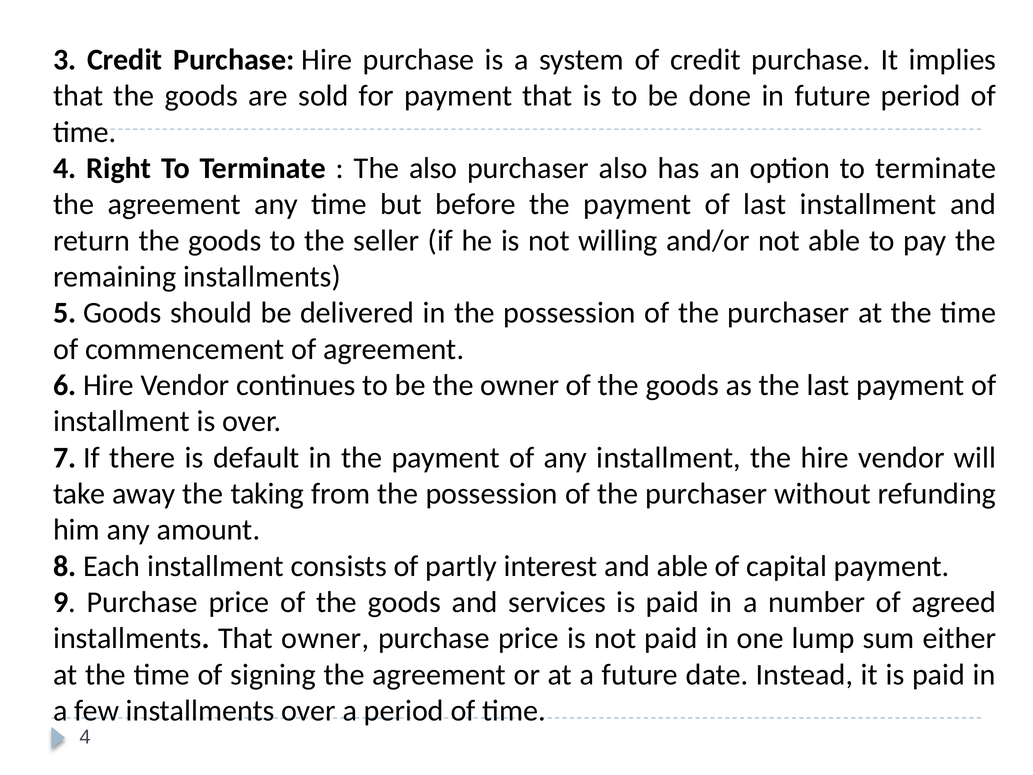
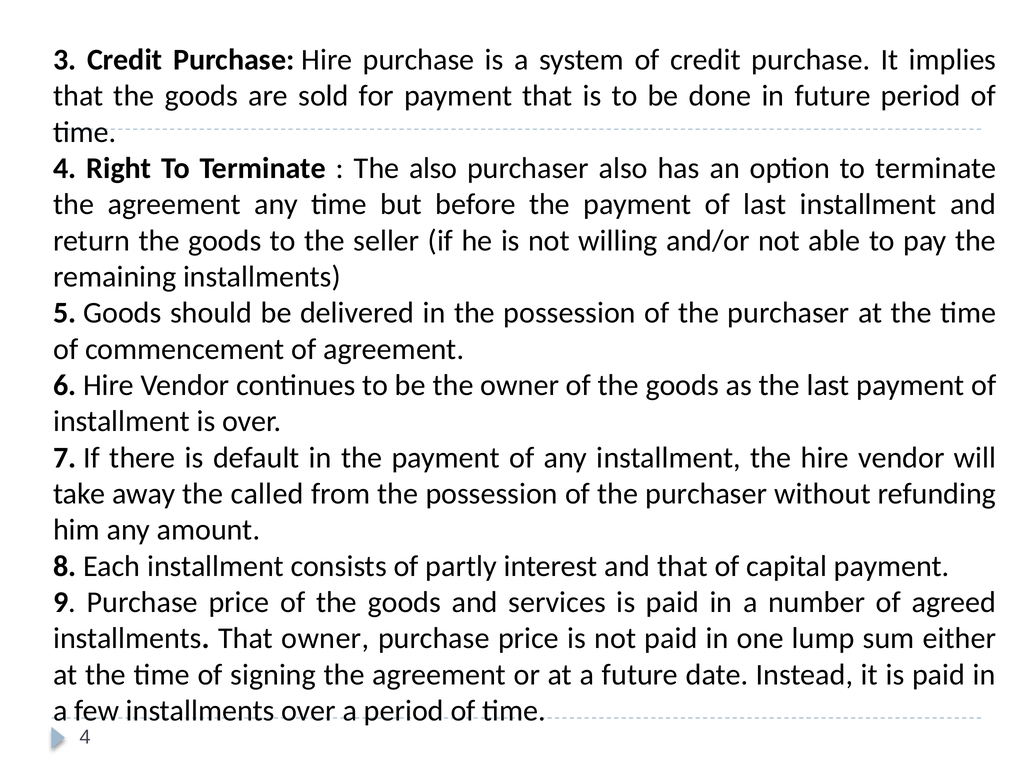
taking: taking -> called
and able: able -> that
